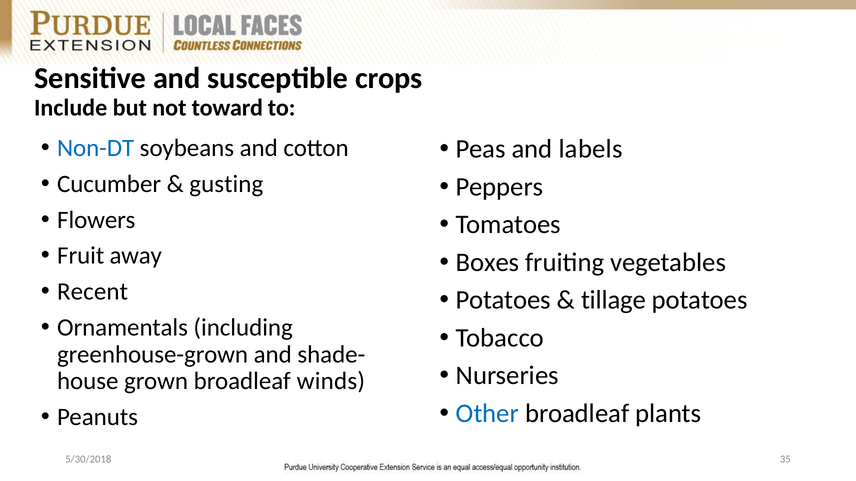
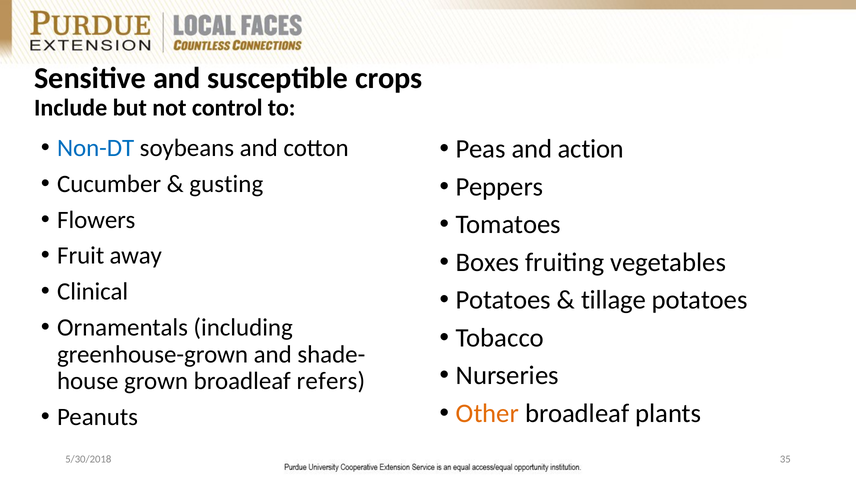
toward: toward -> control
labels: labels -> action
Recent: Recent -> Clinical
winds: winds -> refers
Other colour: blue -> orange
